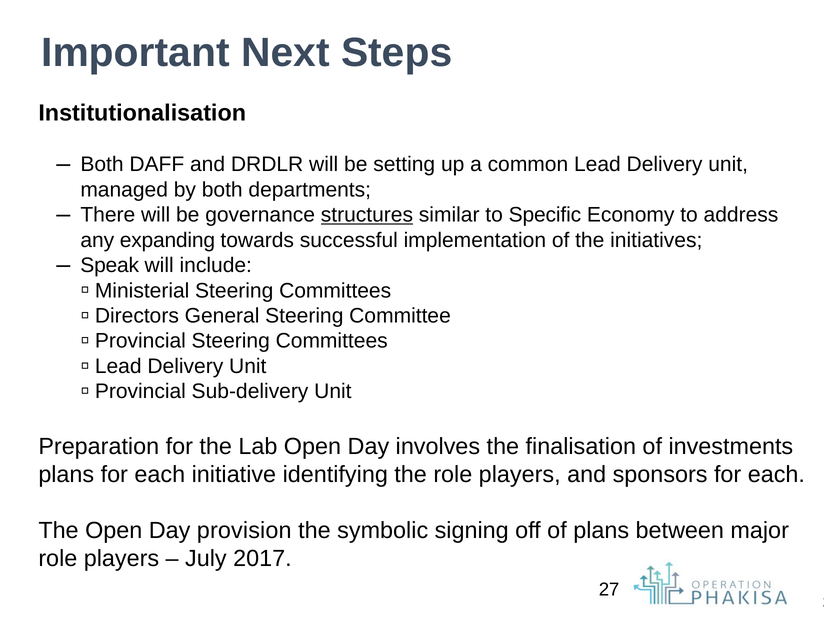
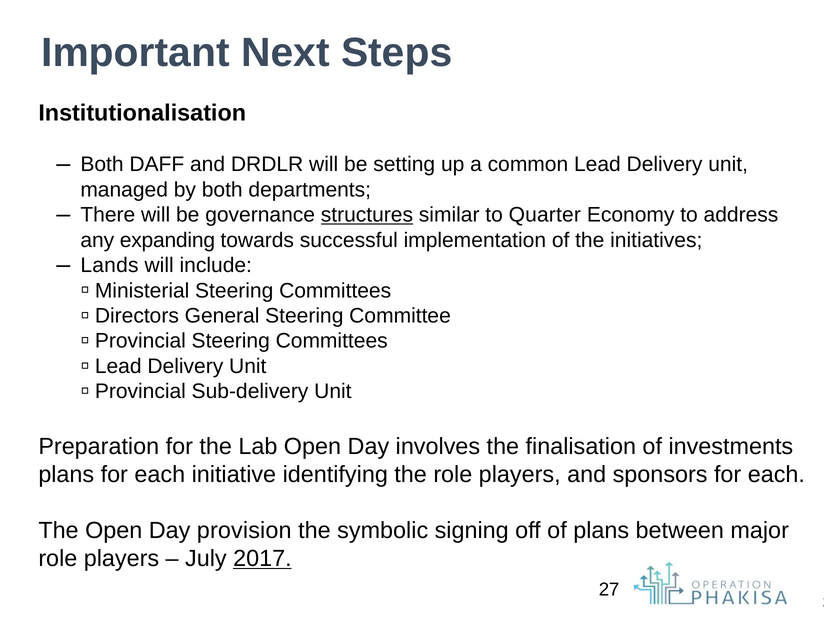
Specific: Specific -> Quarter
Speak: Speak -> Lands
2017 underline: none -> present
